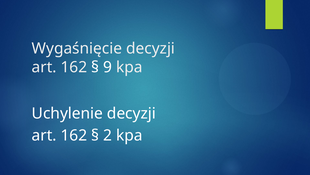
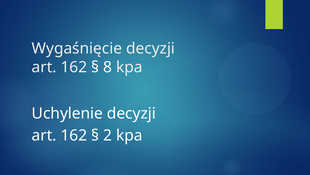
9: 9 -> 8
